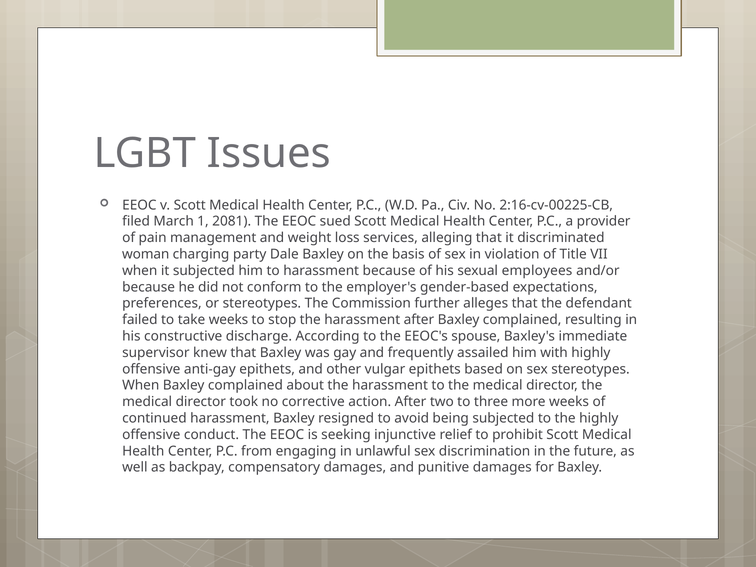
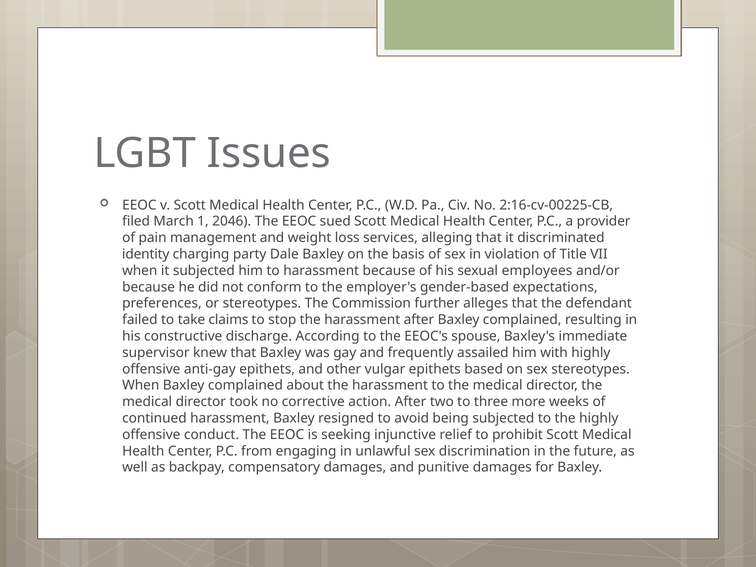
2081: 2081 -> 2046
woman: woman -> identity
take weeks: weeks -> claims
